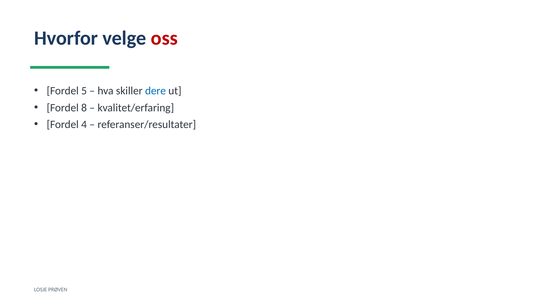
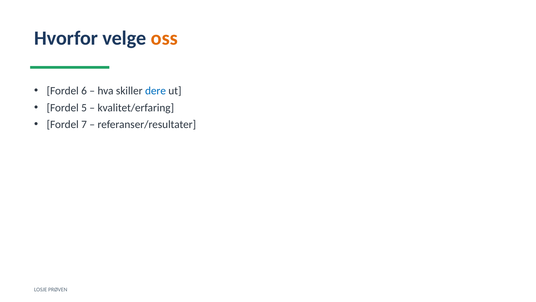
oss colour: red -> orange
5: 5 -> 6
8: 8 -> 5
4: 4 -> 7
